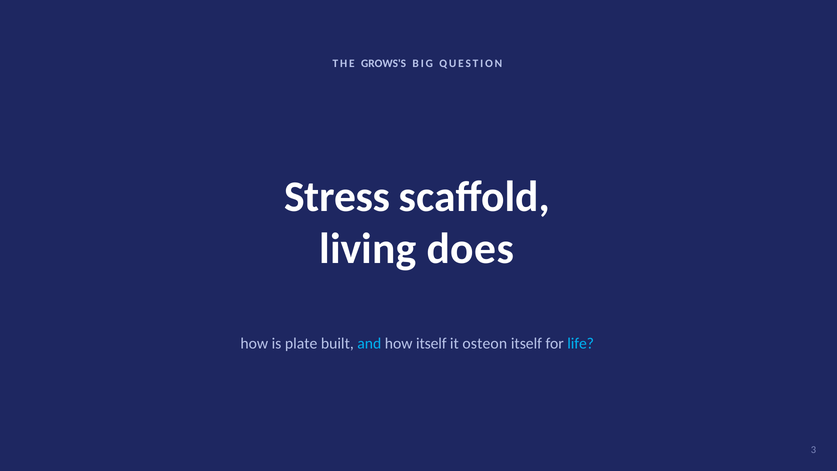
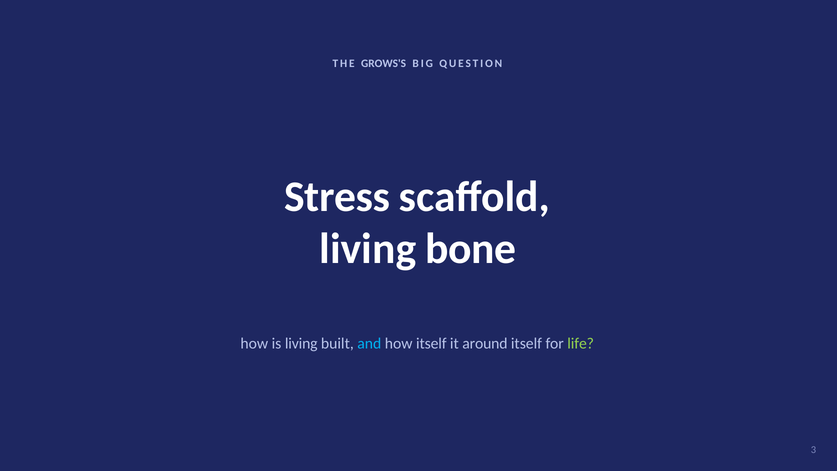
does: does -> bone
is plate: plate -> living
osteon: osteon -> around
life colour: light blue -> light green
